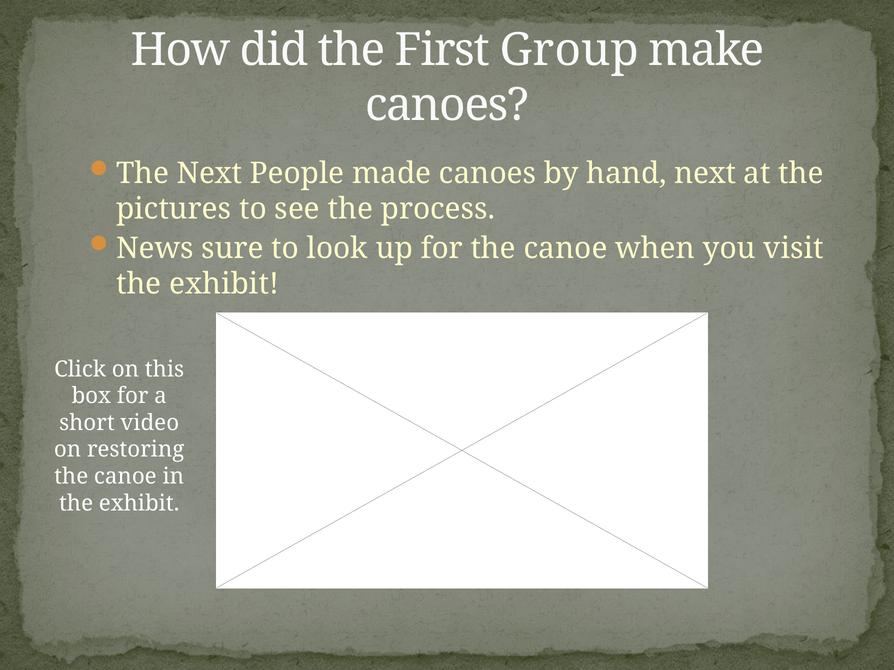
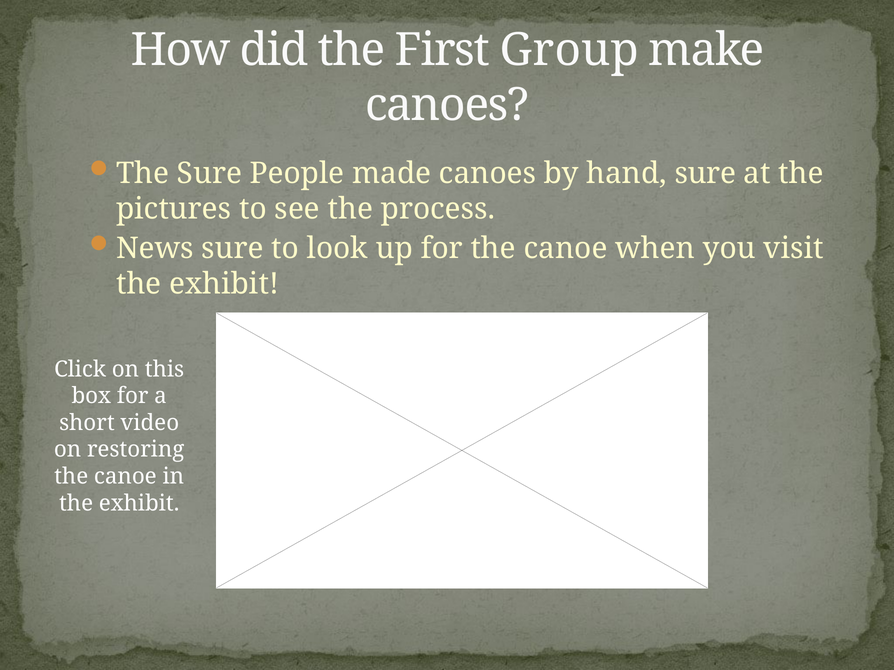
The Next: Next -> Sure
hand next: next -> sure
